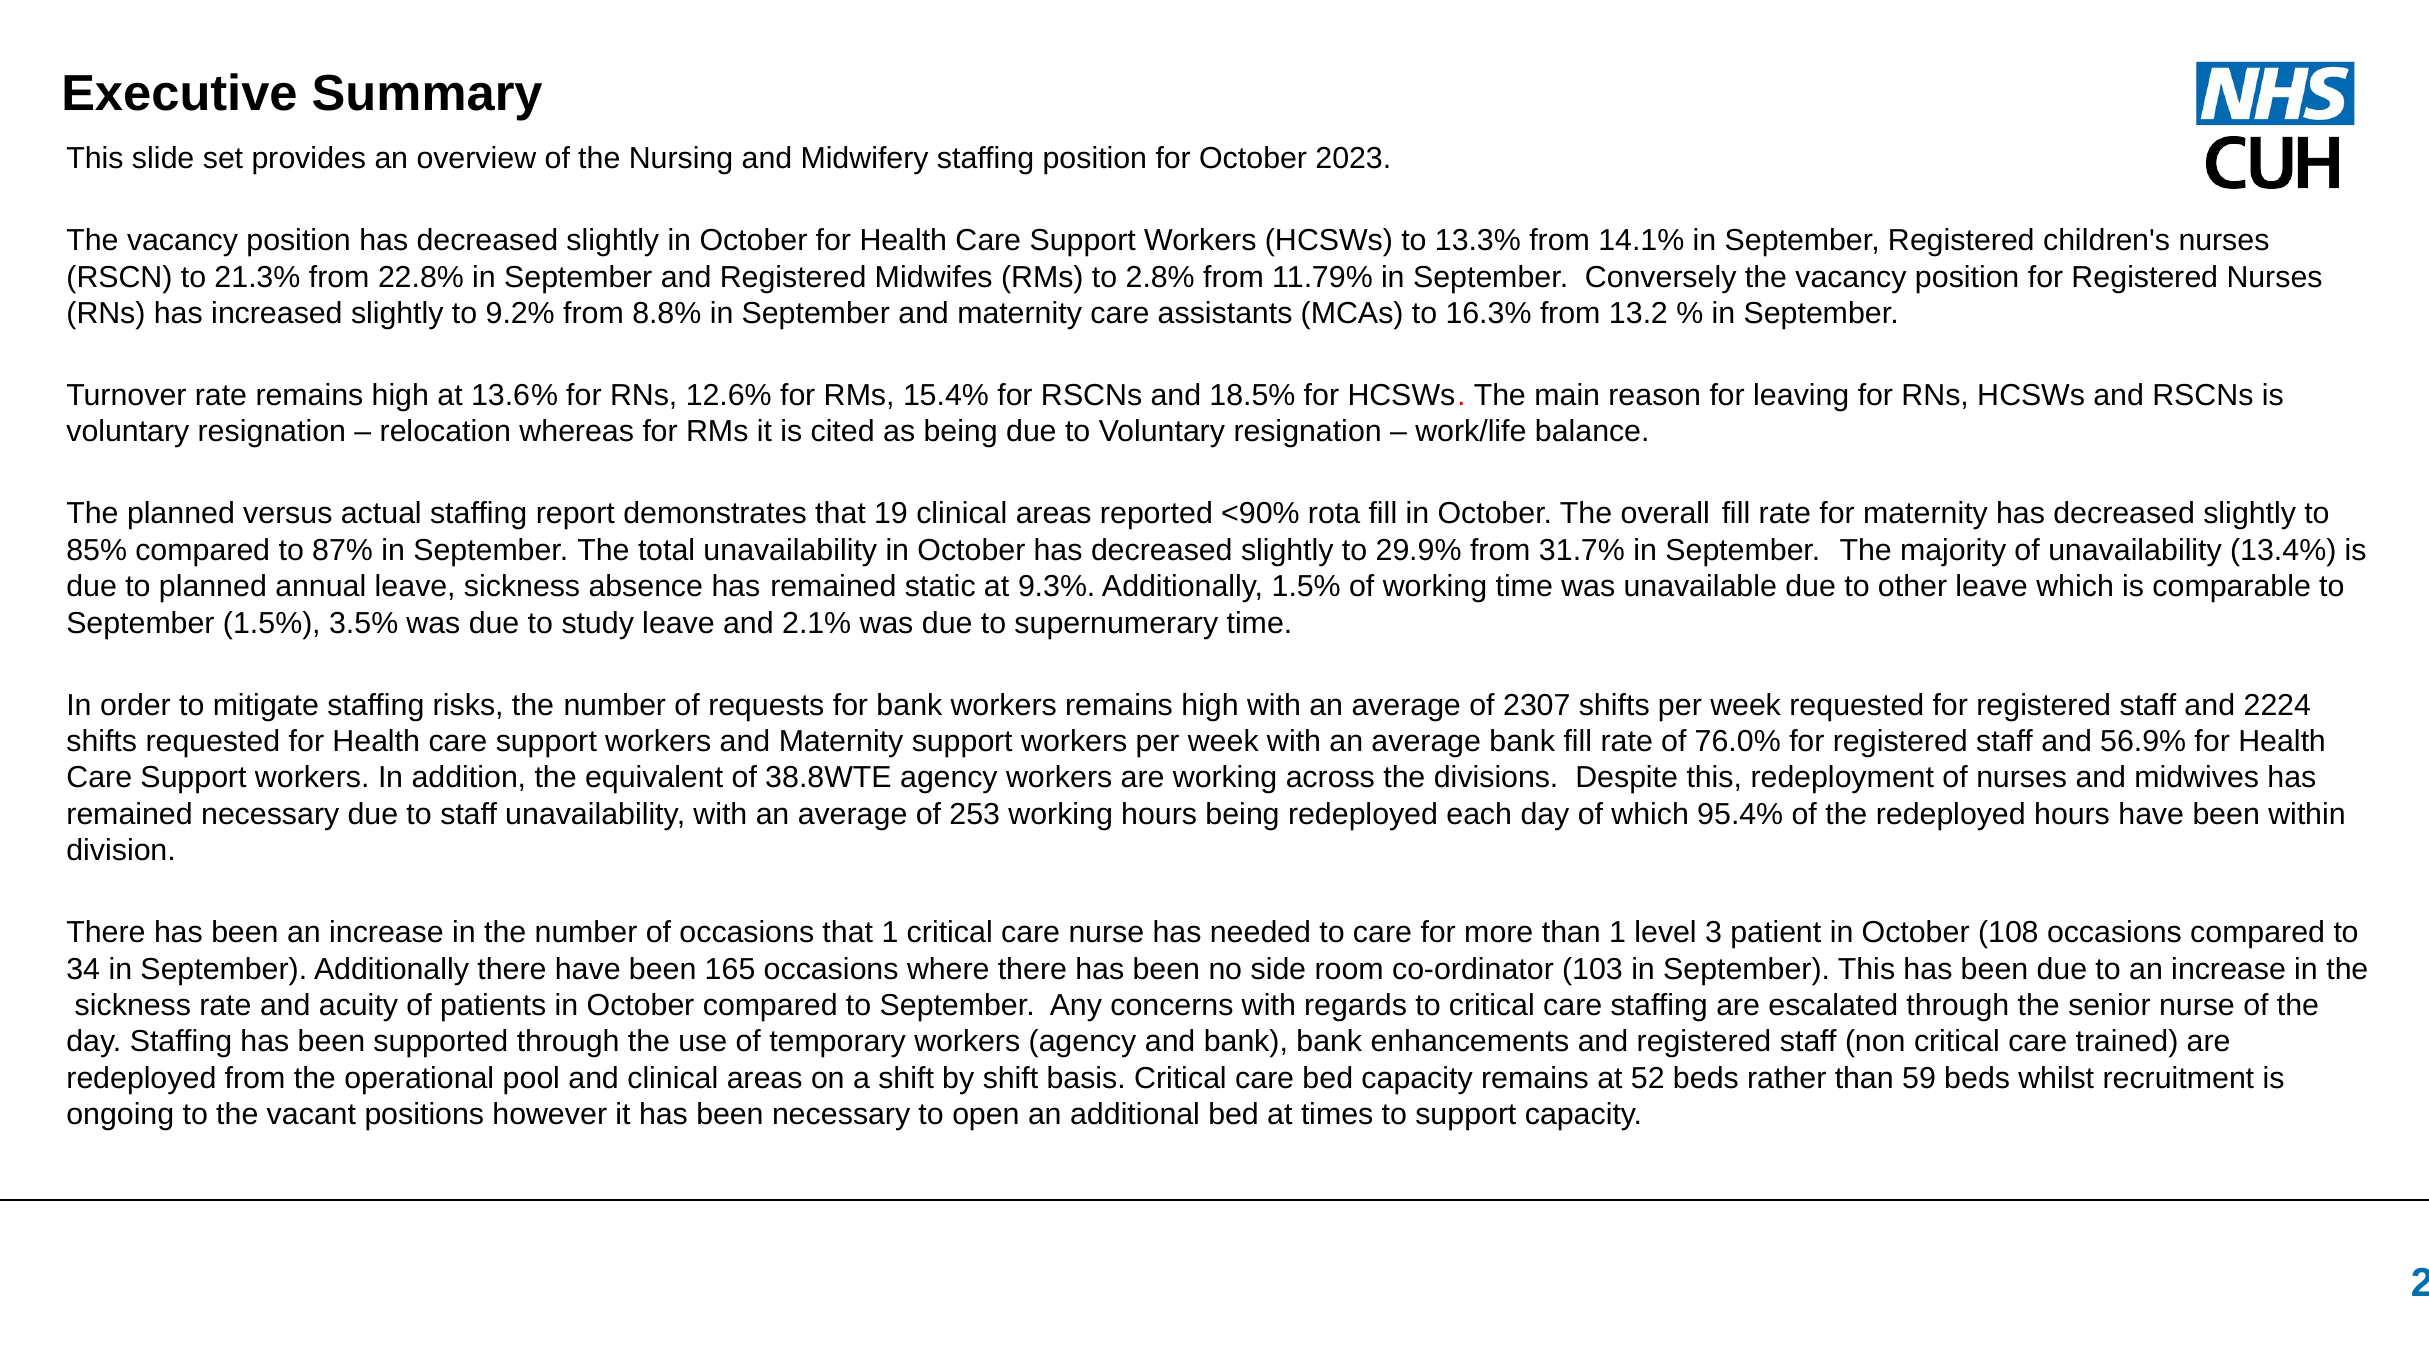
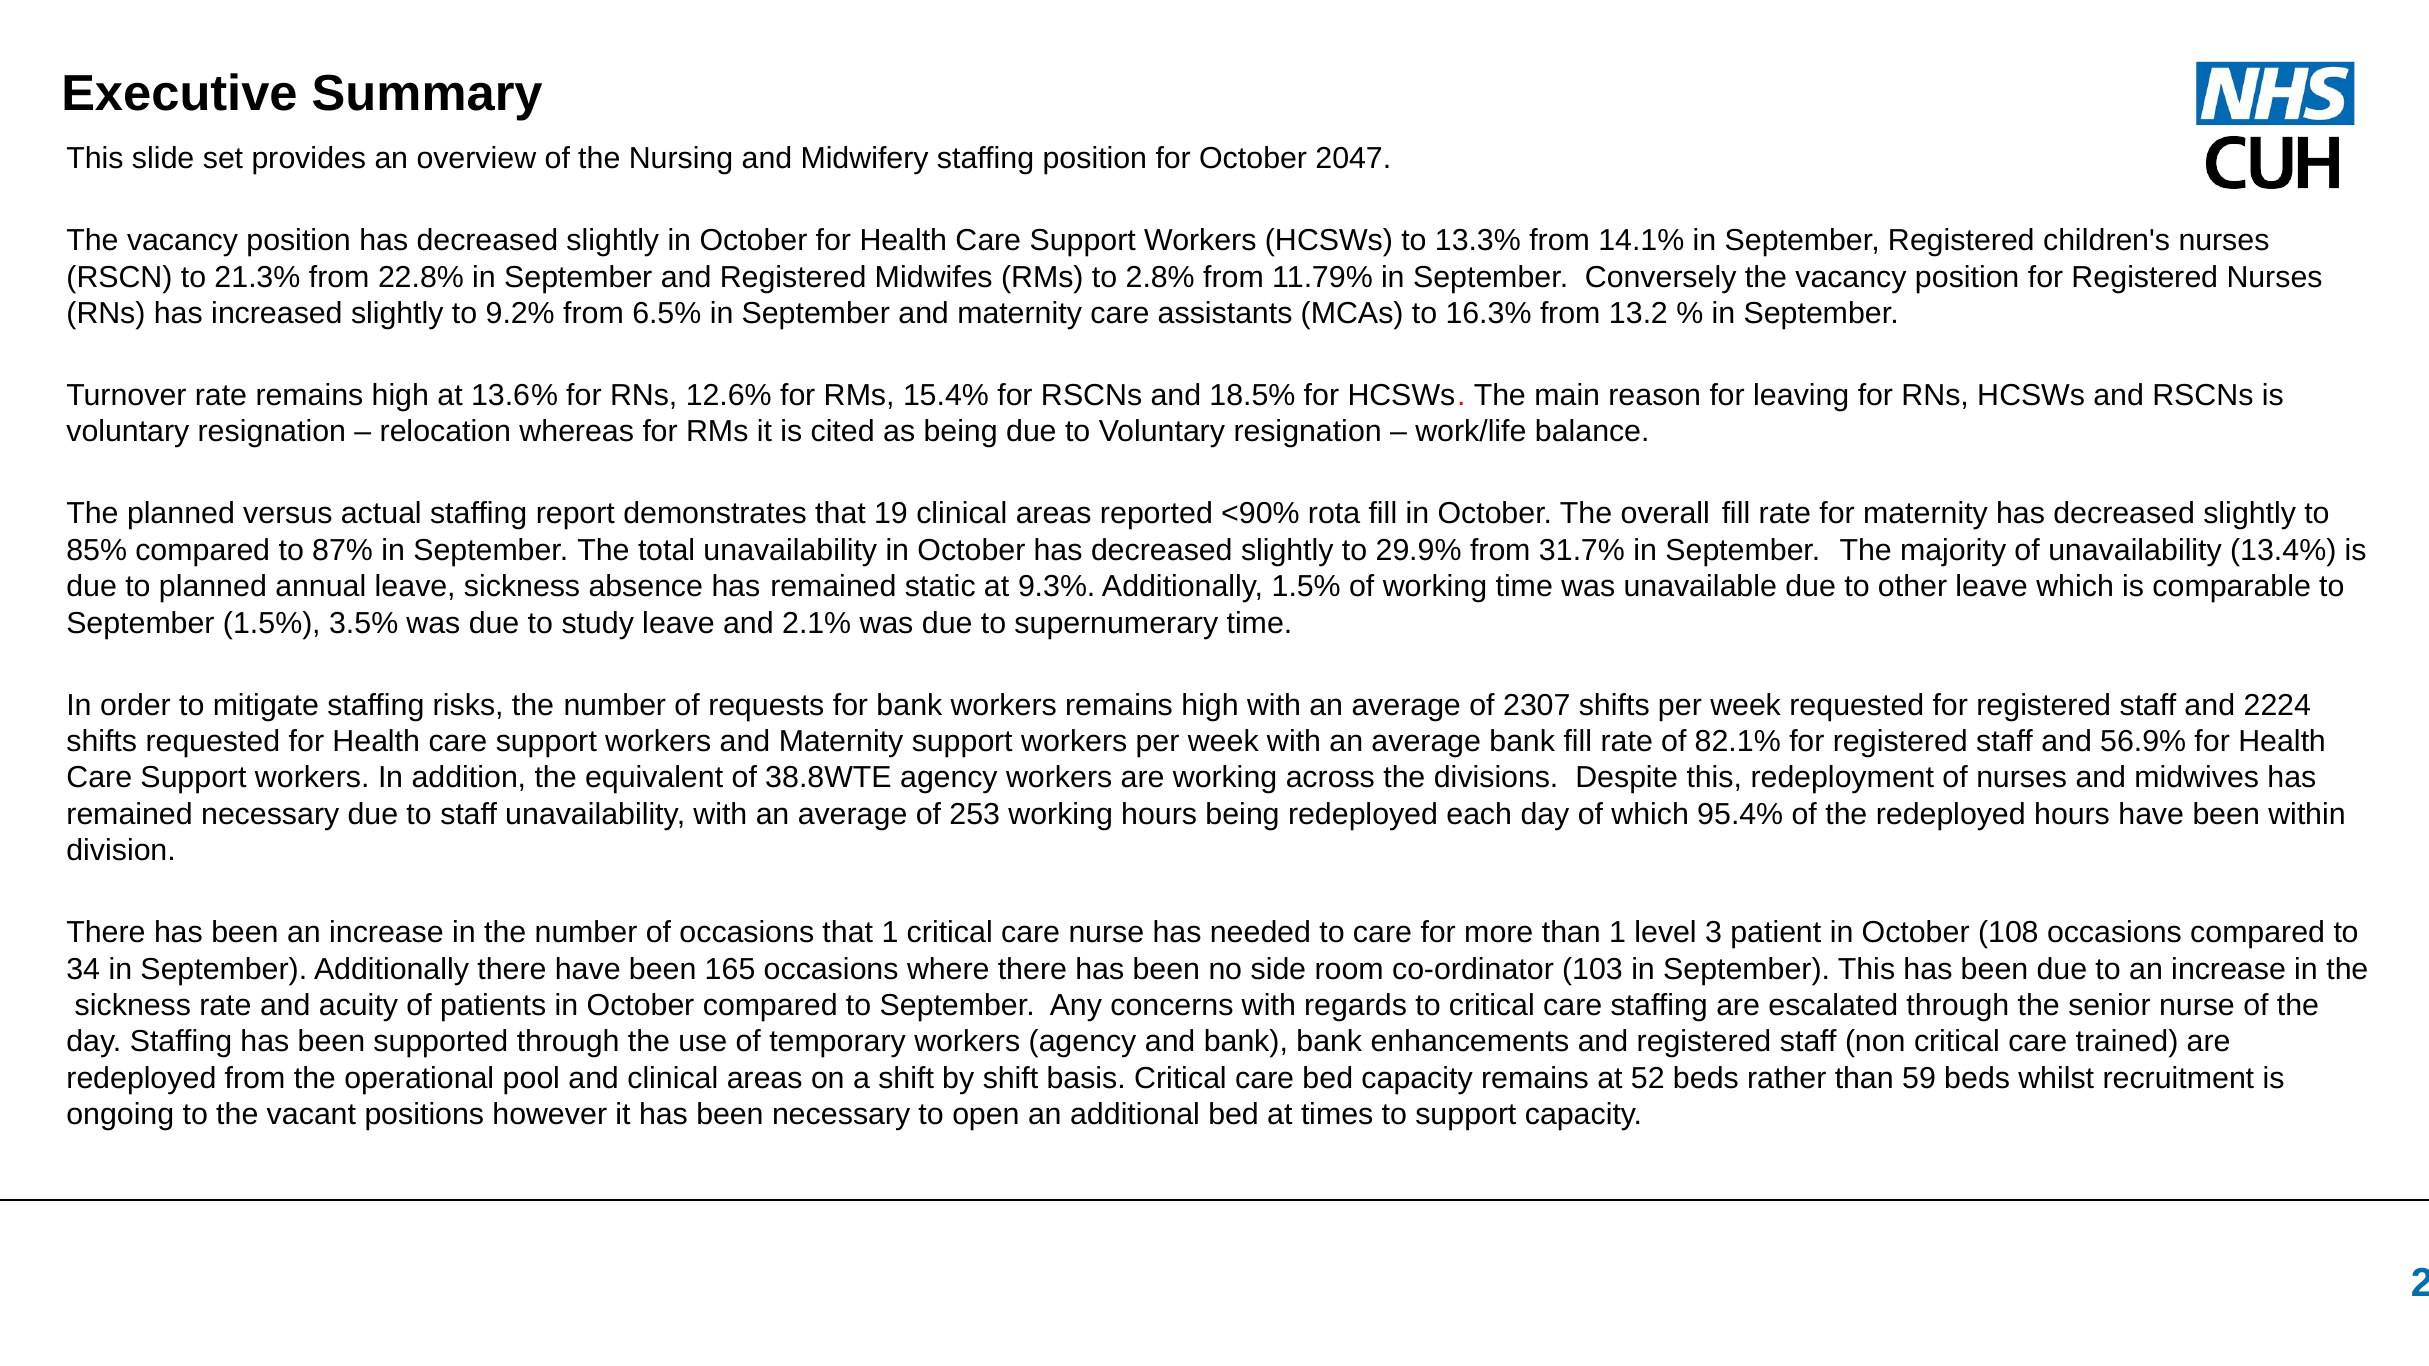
2023: 2023 -> 2047
8.8%: 8.8% -> 6.5%
76.0%: 76.0% -> 82.1%
